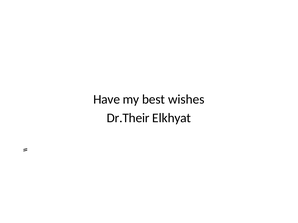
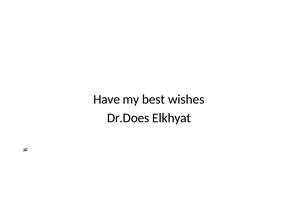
Dr.Their: Dr.Their -> Dr.Does
